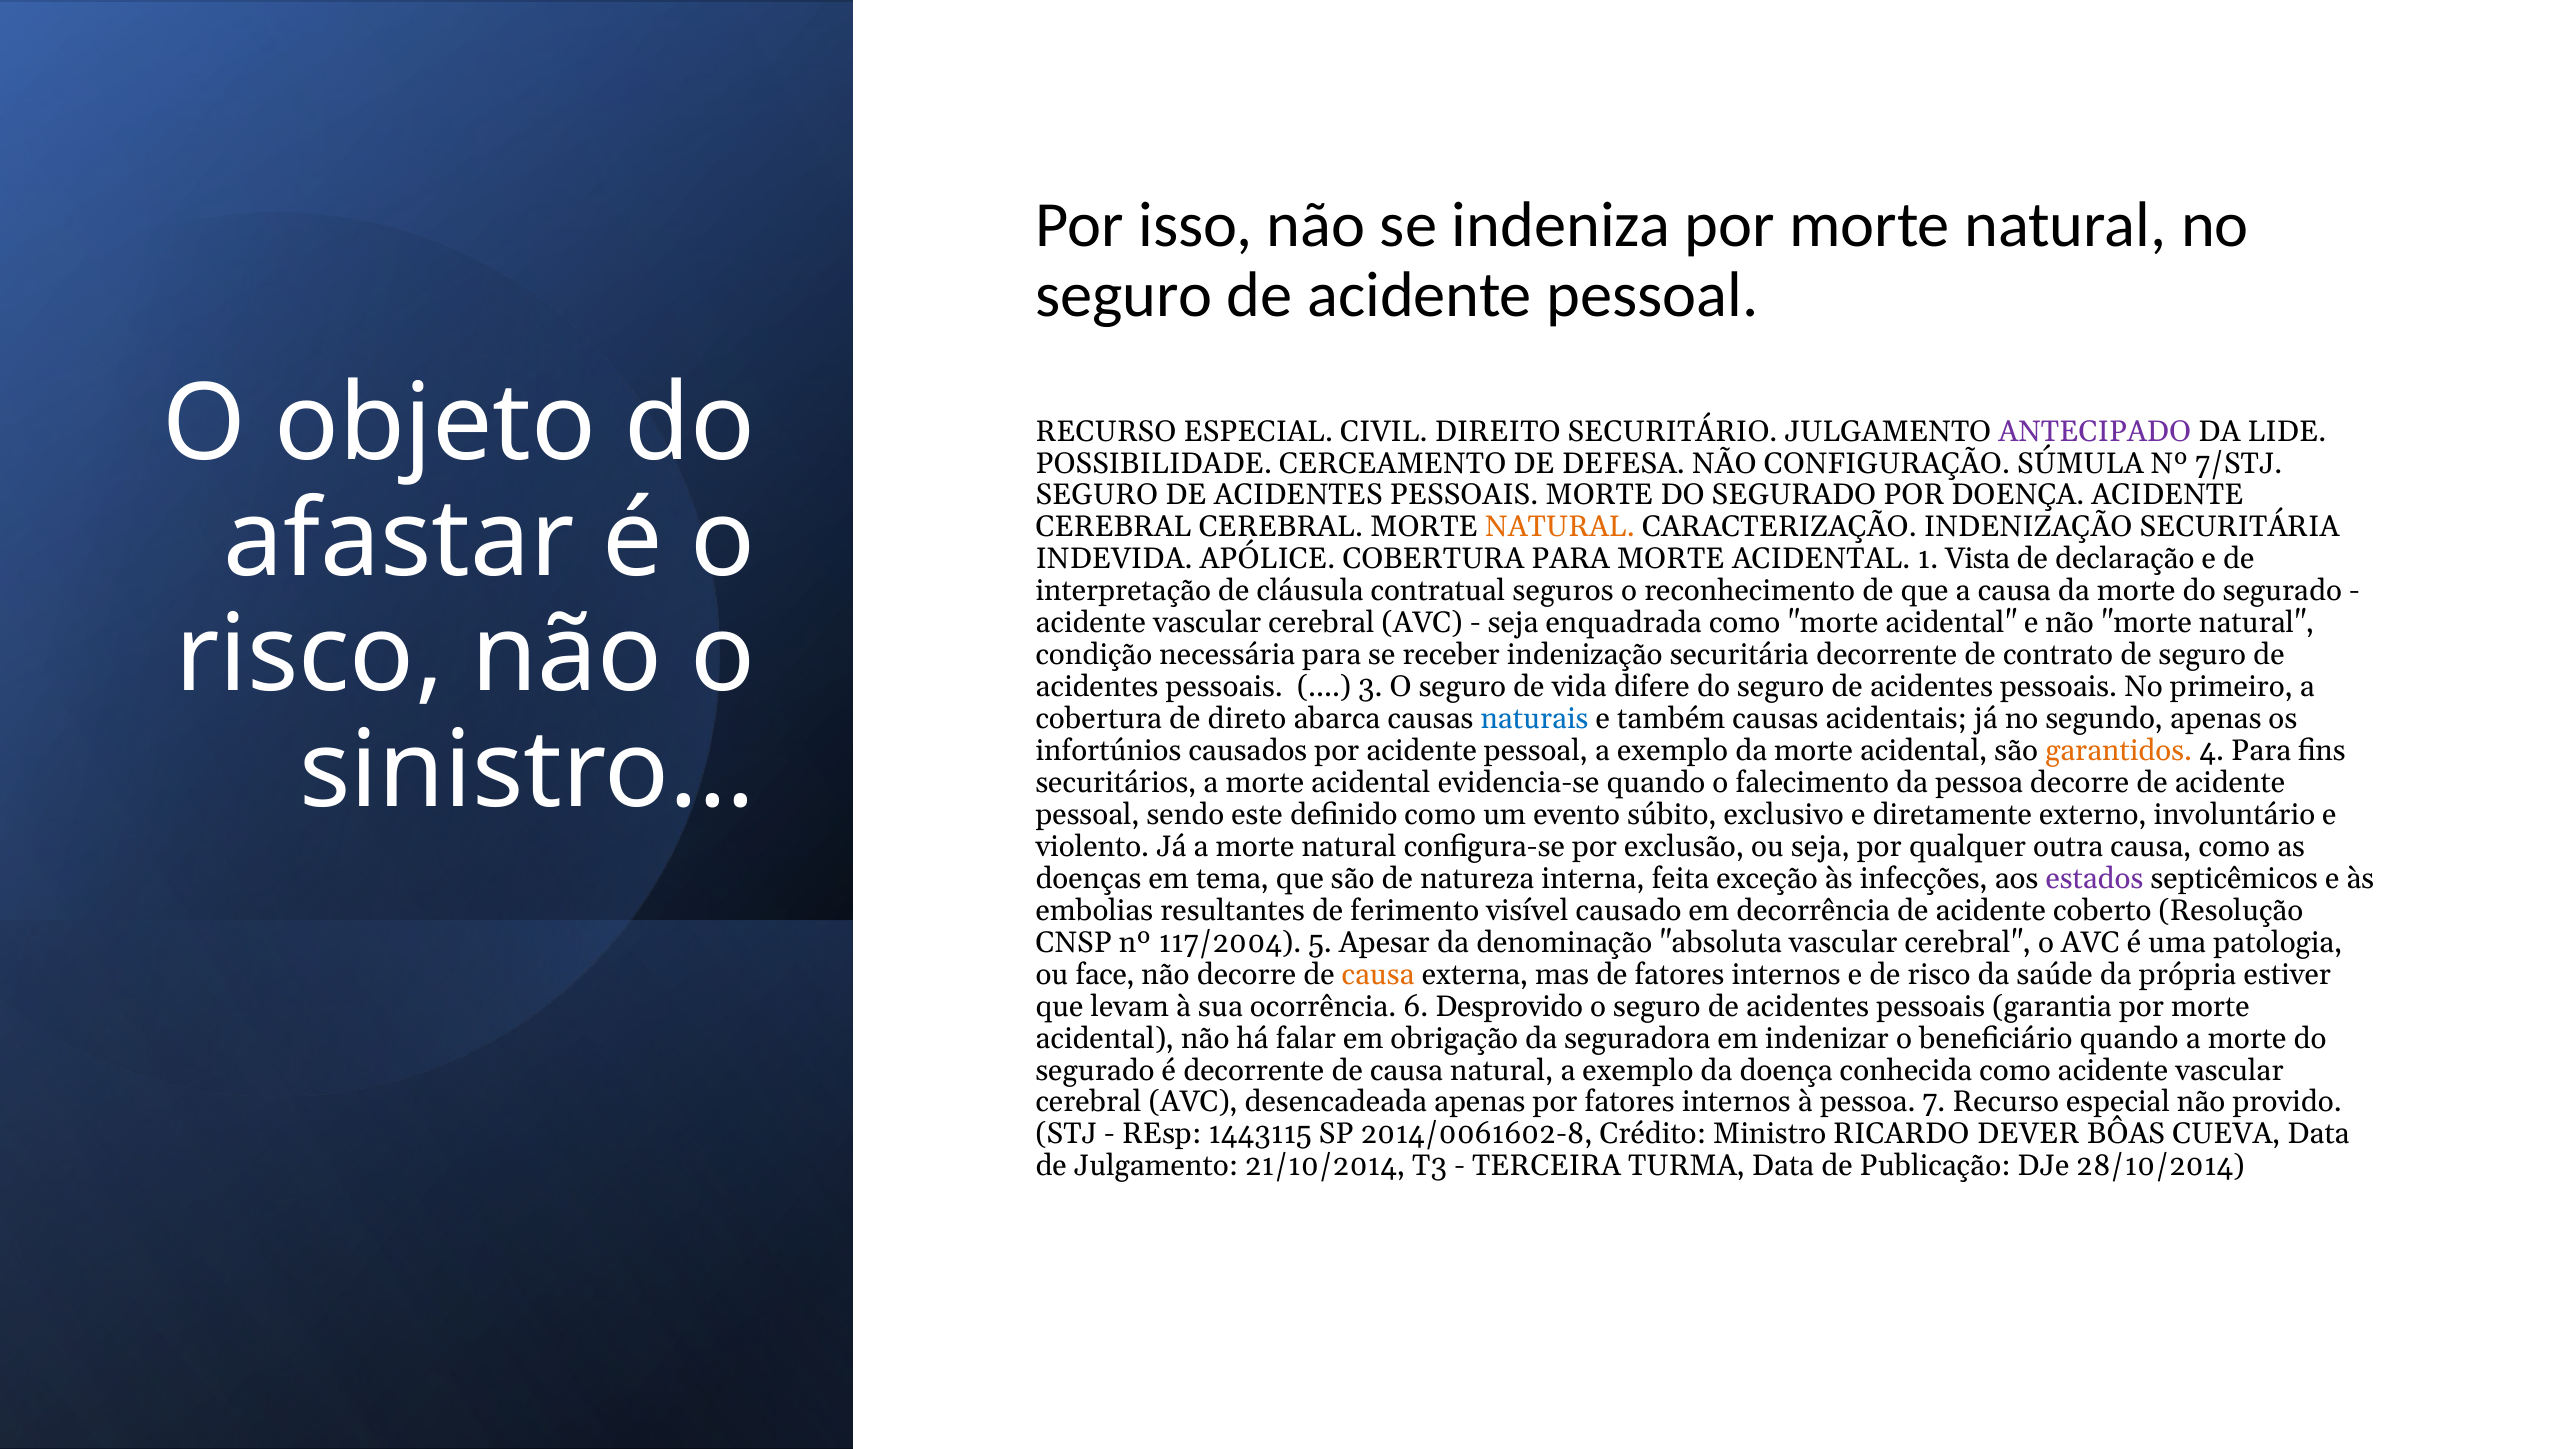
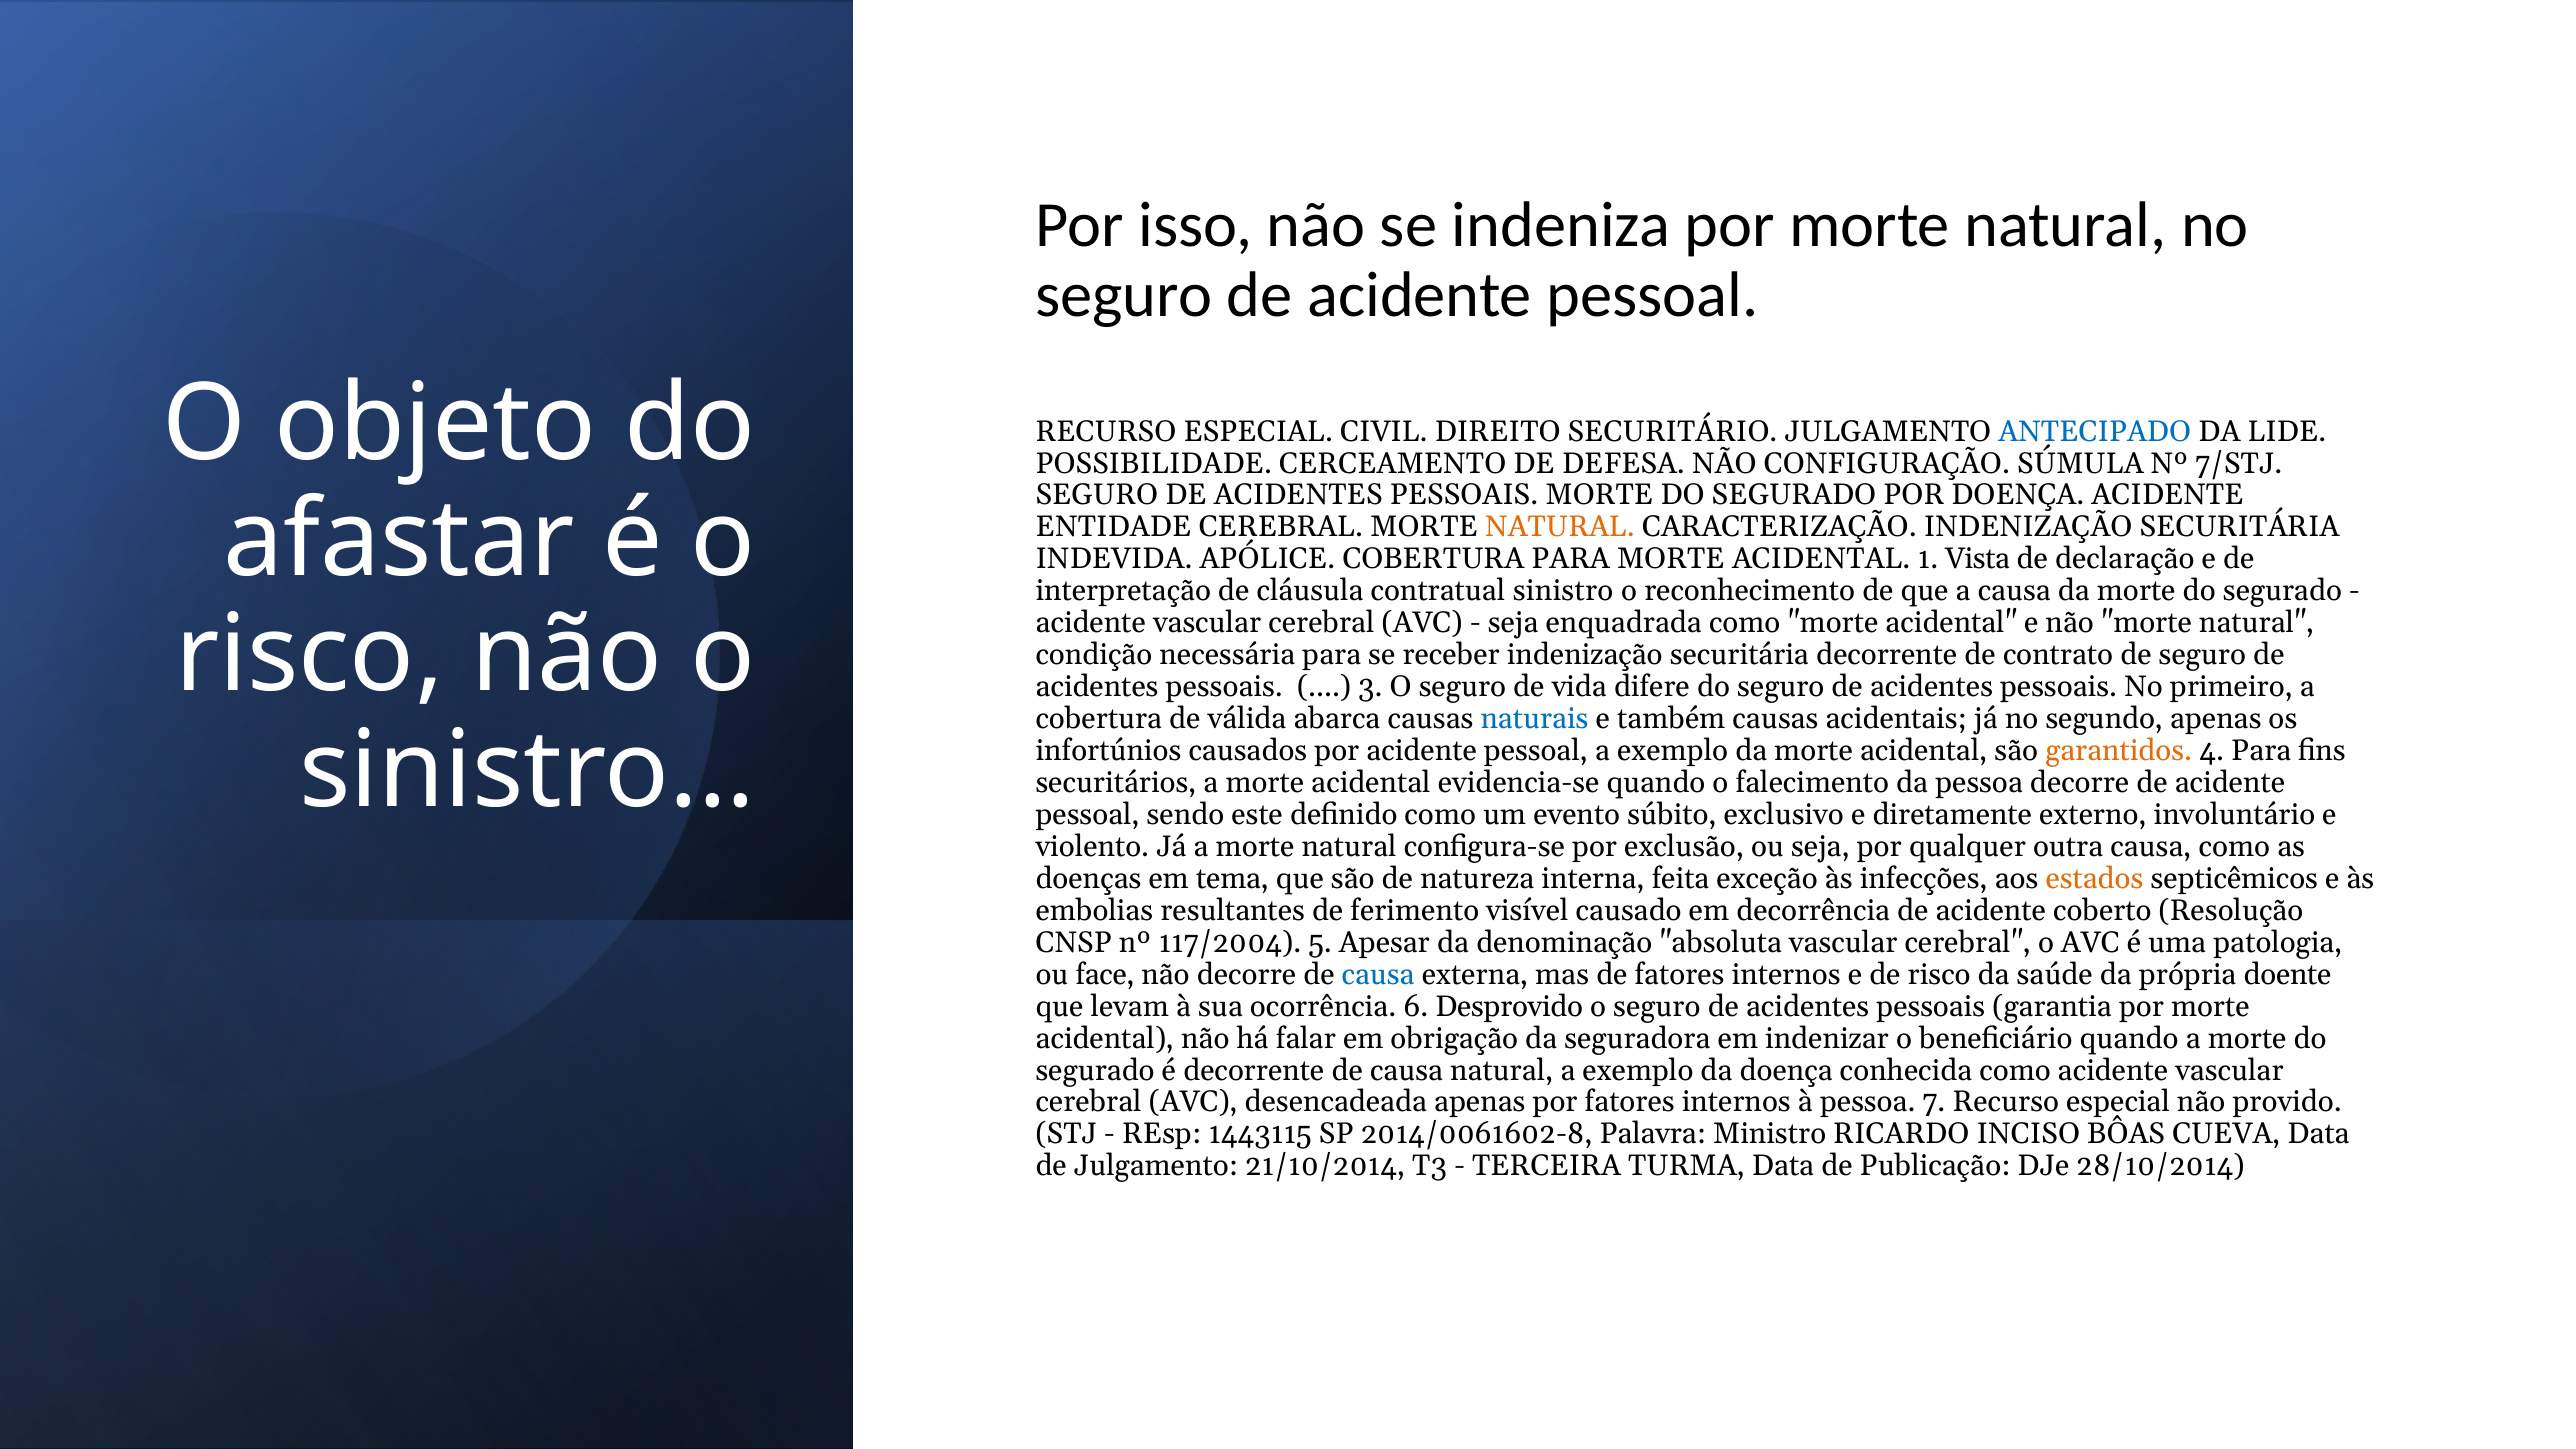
ANTECIPADO colour: purple -> blue
CEREBRAL at (1114, 527): CEREBRAL -> ENTIDADE
contratual seguros: seguros -> sinistro
direto: direto -> válida
estados colour: purple -> orange
causa at (1378, 974) colour: orange -> blue
estiver: estiver -> doente
Crédito: Crédito -> Palavra
DEVER: DEVER -> INCISO
